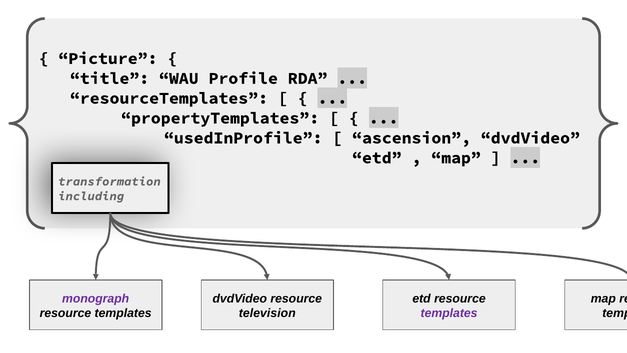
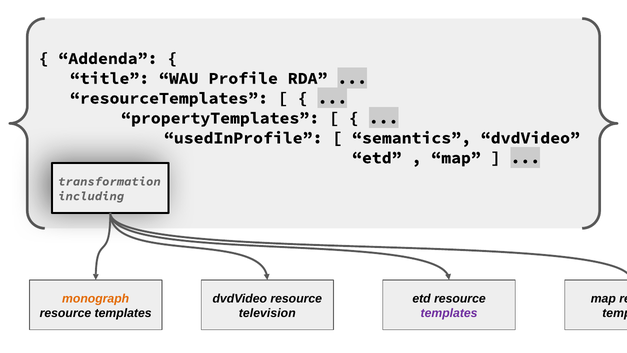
Picture: Picture -> Addenda
ascension: ascension -> semantics
monograph colour: purple -> orange
